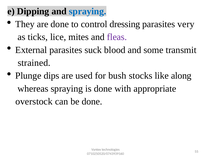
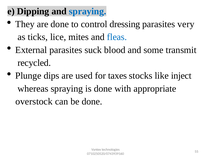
fleas colour: purple -> blue
strained: strained -> recycled
bush: bush -> taxes
along: along -> inject
